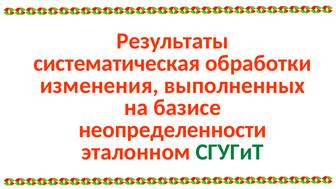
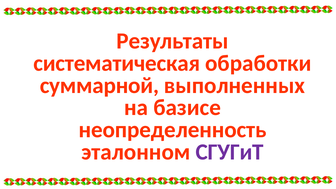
изменения: изменения -> суммарной
неопределенности: неопределенности -> неопределенность
СГУГиТ colour: green -> purple
